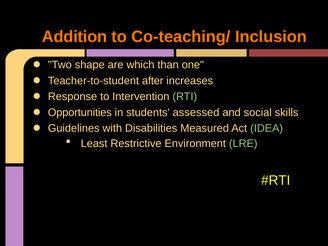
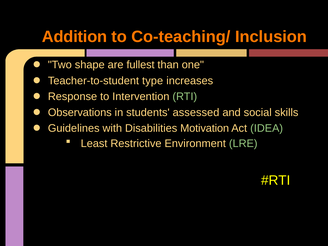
which: which -> fullest
after: after -> type
Opportunities: Opportunities -> Observations
Measured: Measured -> Motivation
